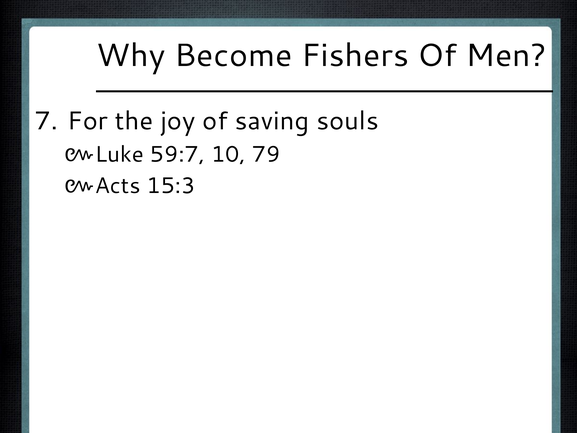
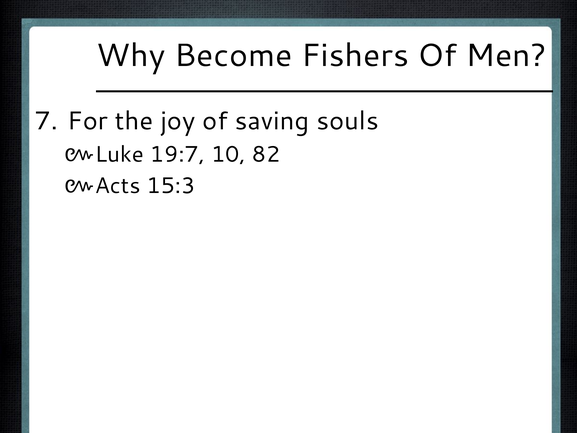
59:7: 59:7 -> 19:7
79: 79 -> 82
